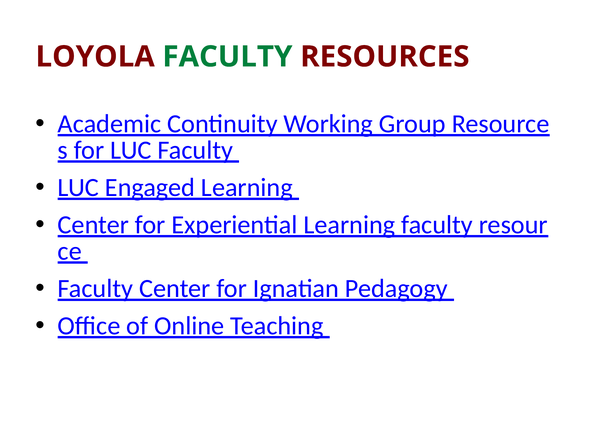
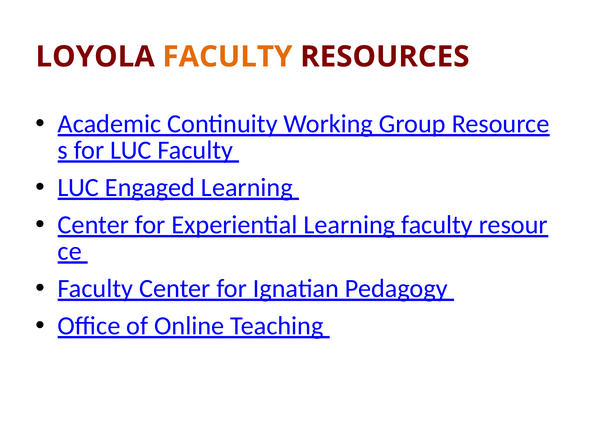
FACULTY at (227, 57) colour: green -> orange
